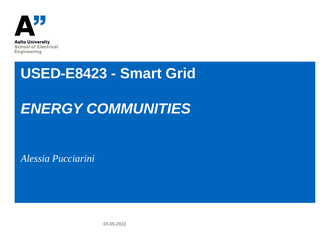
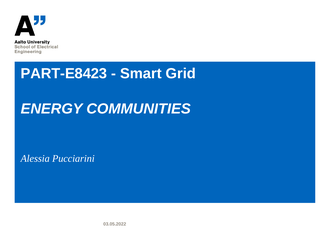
USED-E8423: USED-E8423 -> PART-E8423
